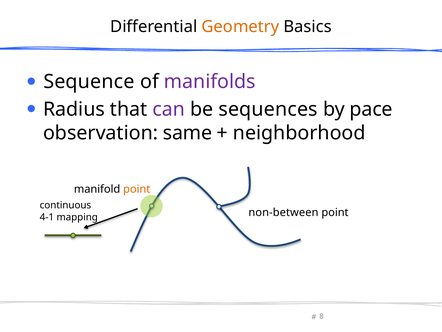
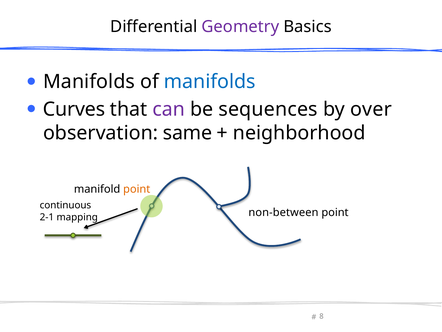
Geometry colour: orange -> purple
Sequence at (89, 82): Sequence -> Manifolds
manifolds at (210, 82) colour: purple -> blue
Radius: Radius -> Curves
pace: pace -> over
4-1: 4-1 -> 2-1
